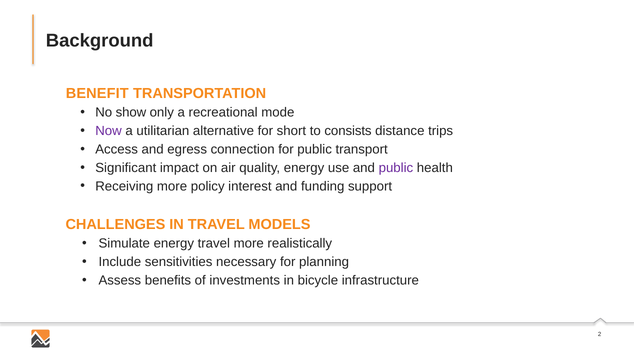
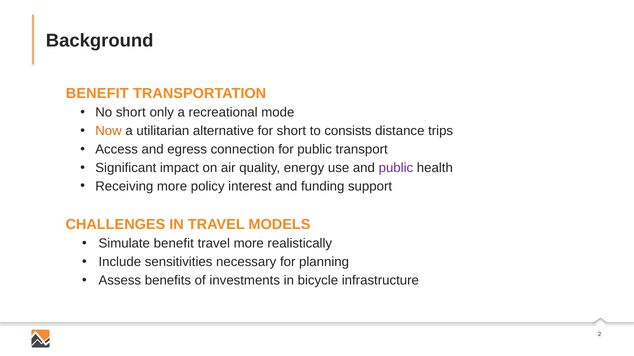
No show: show -> short
Now colour: purple -> orange
Simulate energy: energy -> benefit
